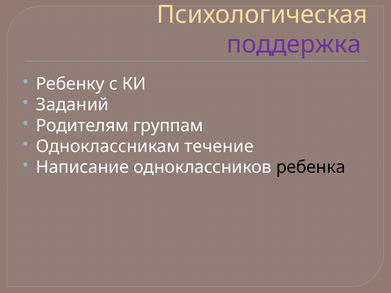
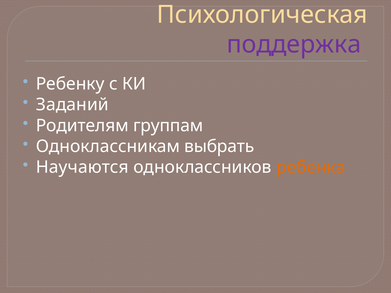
течение: течение -> выбрать
Написание: Написание -> Научаются
ребенка colour: black -> orange
